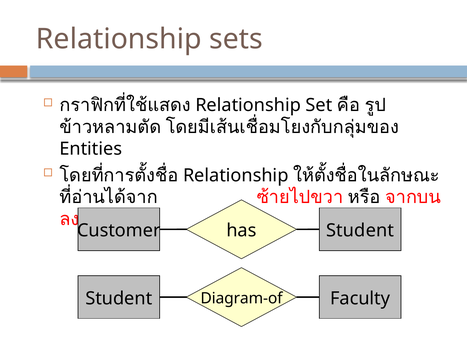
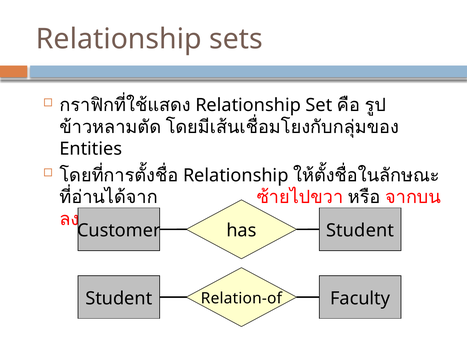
Diagram-of: Diagram-of -> Relation-of
